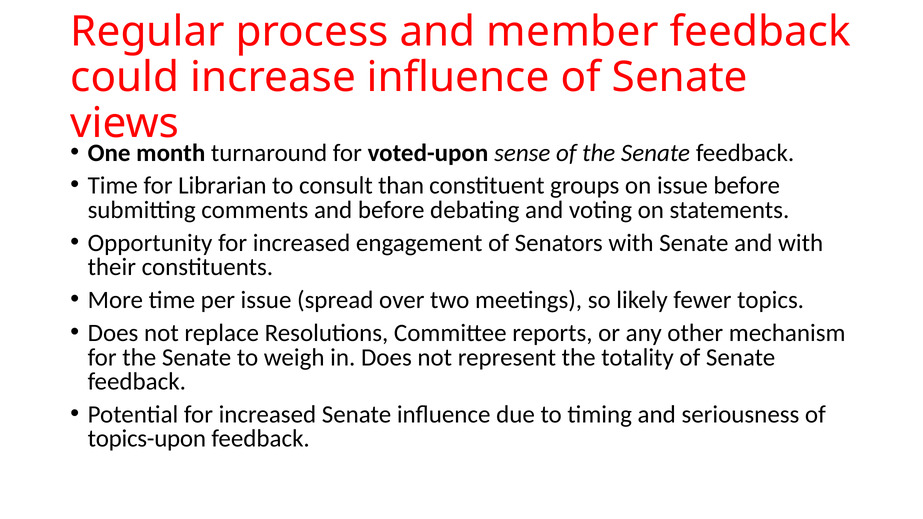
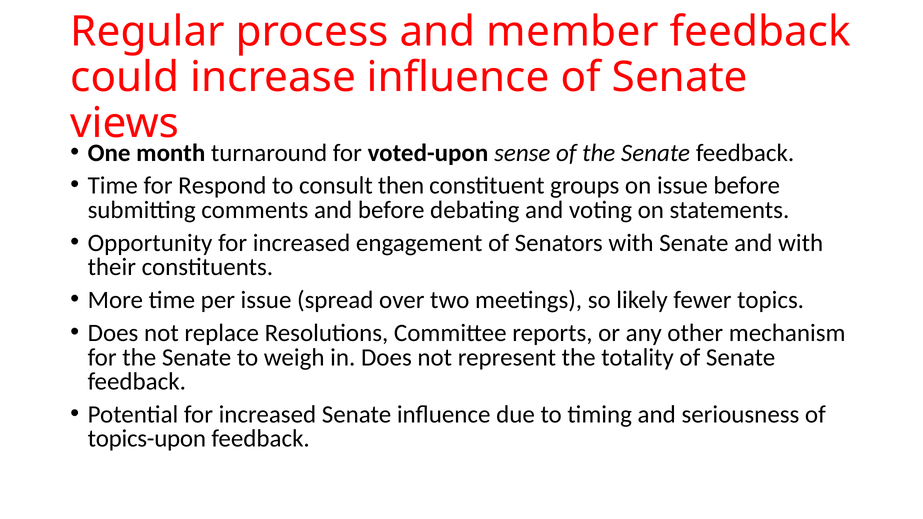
Librarian: Librarian -> Respond
than: than -> then
